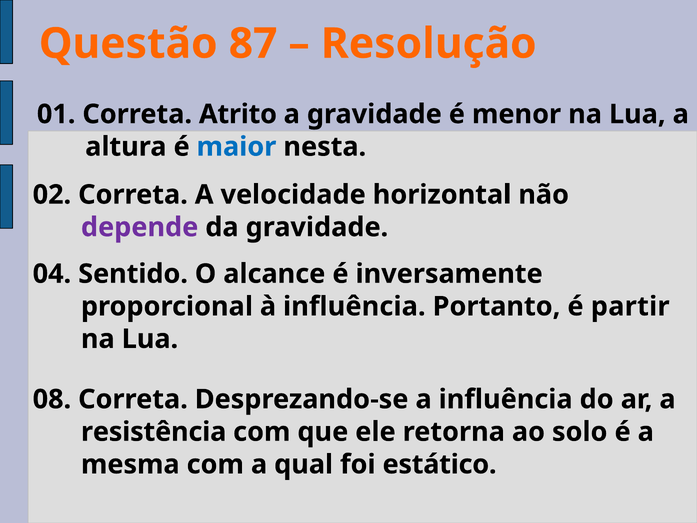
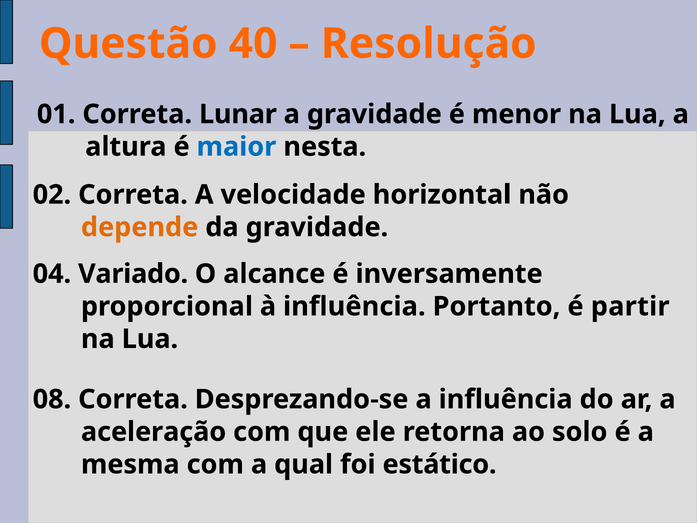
87: 87 -> 40
Atrito: Atrito -> Lunar
depende colour: purple -> orange
Sentido: Sentido -> Variado
resistência: resistência -> aceleração
